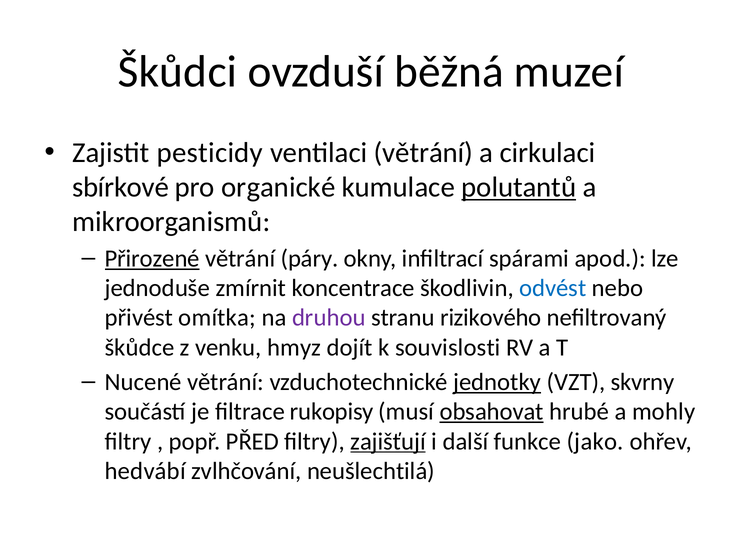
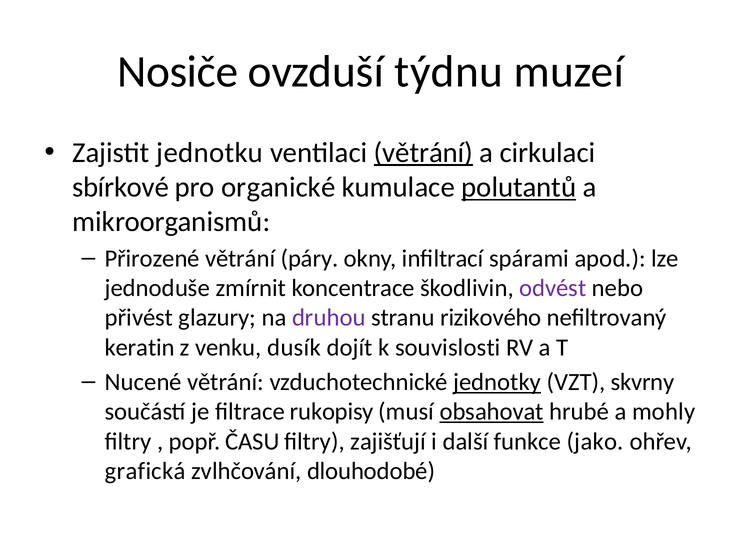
Škůdci: Škůdci -> Nosiče
běžná: běžná -> týdnu
pesticidy: pesticidy -> jednotku
větrání at (423, 153) underline: none -> present
Přirozené underline: present -> none
odvést colour: blue -> purple
omítka: omítka -> glazury
škůdce: škůdce -> keratin
hmyz: hmyz -> dusík
PŘED: PŘED -> ČASU
zajišťují underline: present -> none
hedvábí: hedvábí -> grafická
neušlechtilá: neušlechtilá -> dlouhodobé
